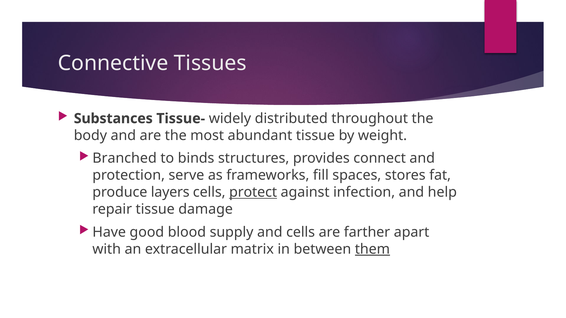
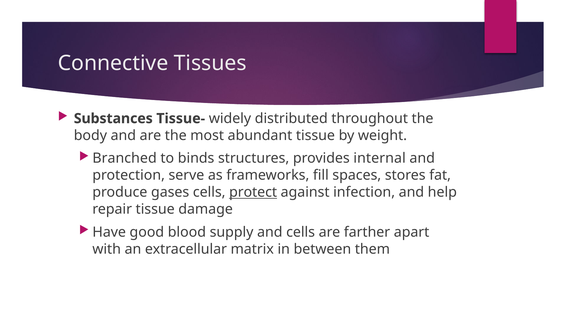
connect: connect -> internal
layers: layers -> gases
them underline: present -> none
